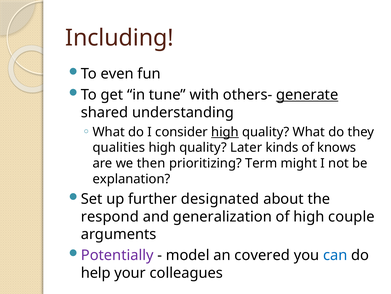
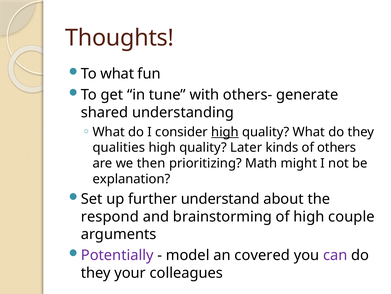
Including: Including -> Thoughts
To even: even -> what
generate underline: present -> none
knows: knows -> others
Term: Term -> Math
designated: designated -> understand
generalization: generalization -> brainstorming
can colour: blue -> purple
help at (96, 272): help -> they
